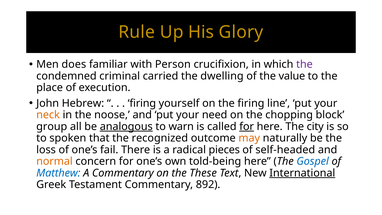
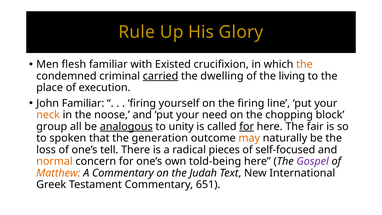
does: does -> flesh
Person: Person -> Existed
the at (304, 64) colour: purple -> orange
carried underline: none -> present
value: value -> living
John Hebrew: Hebrew -> Familiar
warn: warn -> unity
city: city -> fair
recognized: recognized -> generation
fail: fail -> tell
self-headed: self-headed -> self-focused
Gospel colour: blue -> purple
Matthew colour: blue -> orange
These: These -> Judah
International underline: present -> none
892: 892 -> 651
